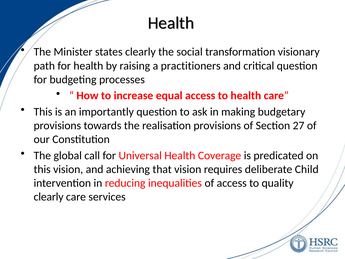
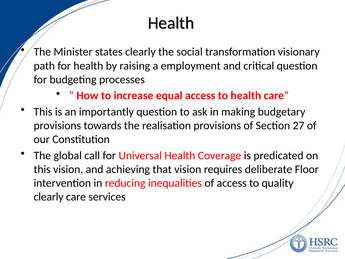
practitioners: practitioners -> employment
Child: Child -> Floor
